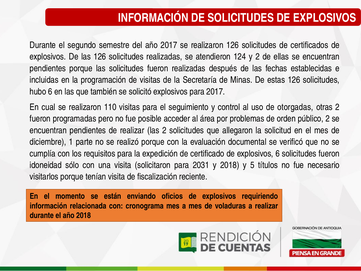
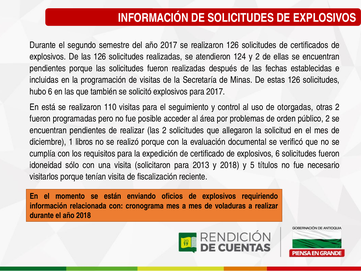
cual: cual -> está
parte: parte -> libros
2031: 2031 -> 2013
